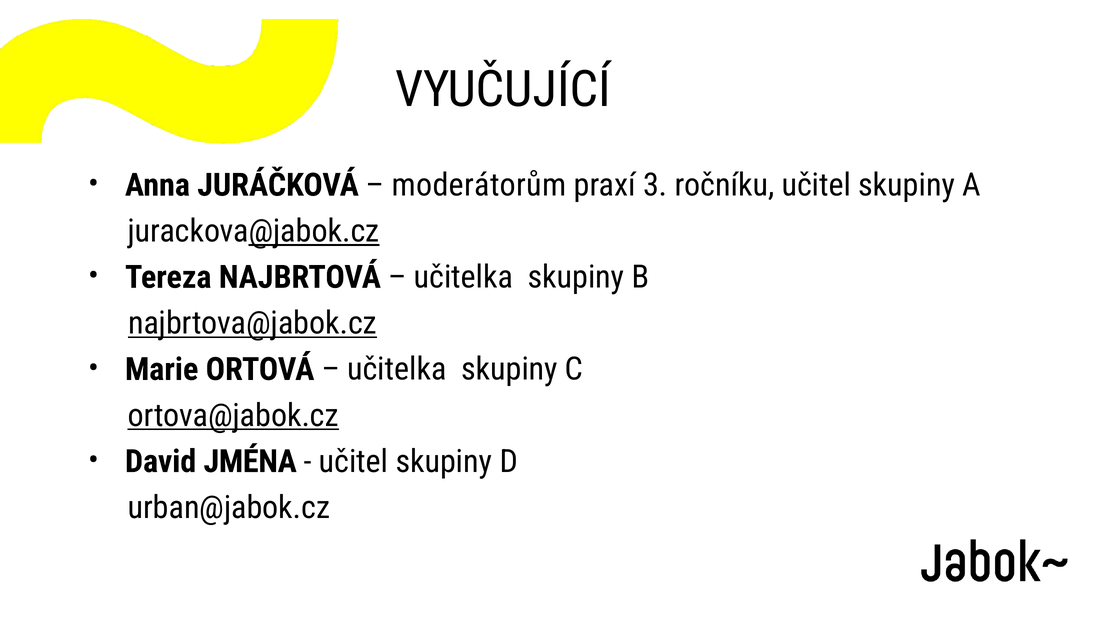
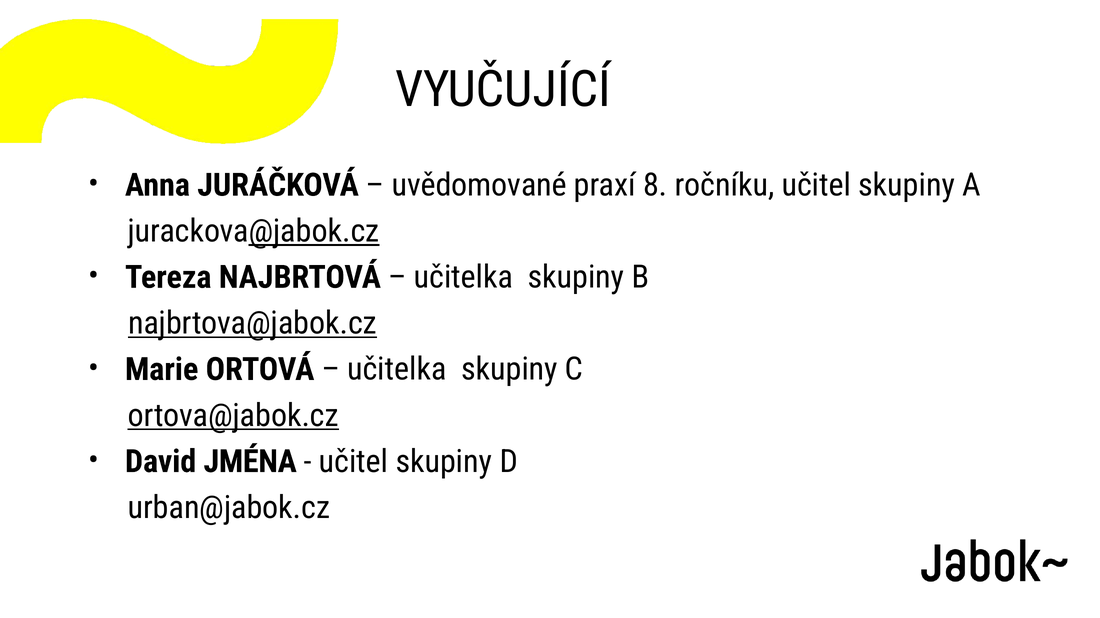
moderátorům: moderátorům -> uvědomované
3: 3 -> 8
